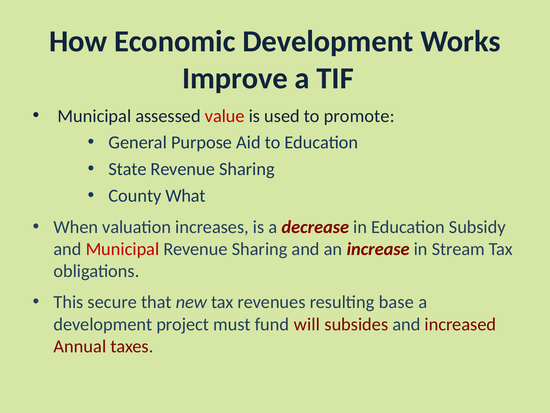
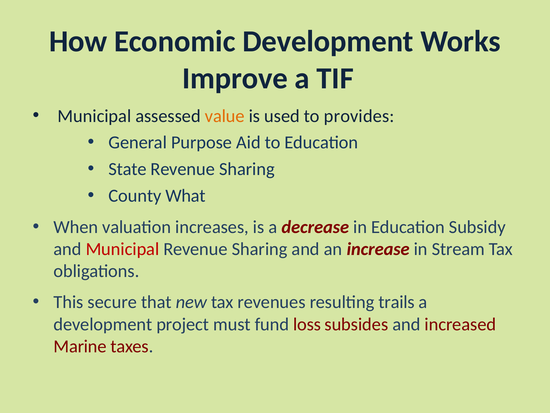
value colour: red -> orange
promote: promote -> provides
base: base -> trails
will: will -> loss
Annual: Annual -> Marine
